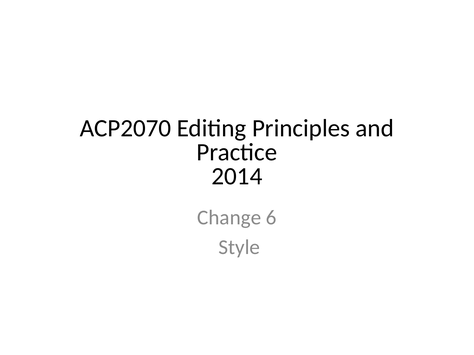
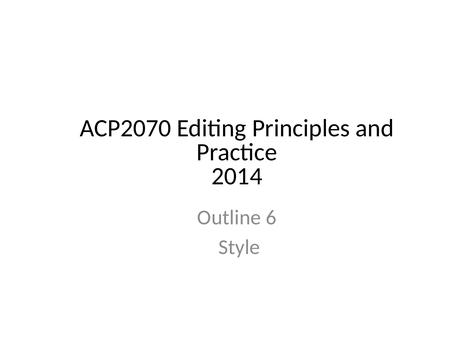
Change: Change -> Outline
